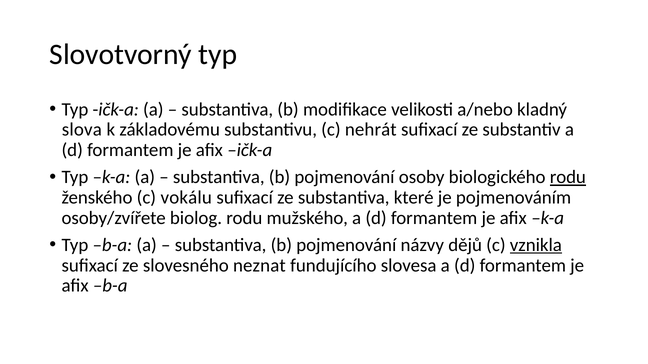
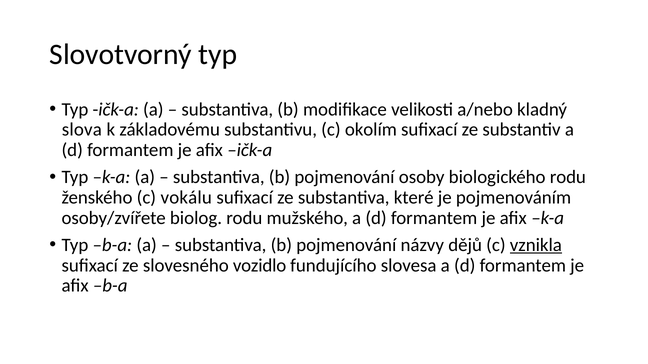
nehrát: nehrát -> okolím
rodu at (568, 177) underline: present -> none
neznat: neznat -> vozidlo
